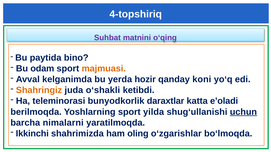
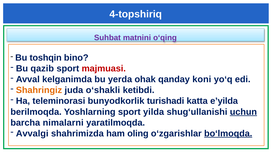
paytida: paytida -> toshqin
odam: odam -> qazib
majmuasi colour: orange -> red
hozir: hozir -> ohak
daraxtlar: daraxtlar -> turishadi
e’oladi: e’oladi -> e’yilda
Ikkinchi: Ikkinchi -> Avvalgi
bo‘lmoqda underline: none -> present
